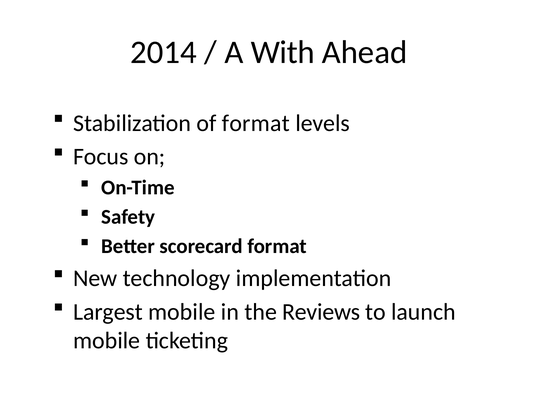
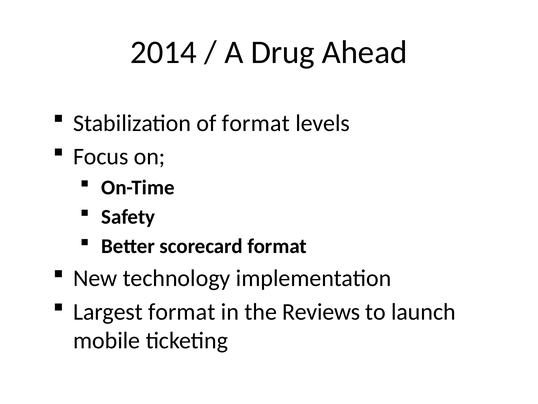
With: With -> Drug
Largest mobile: mobile -> format
